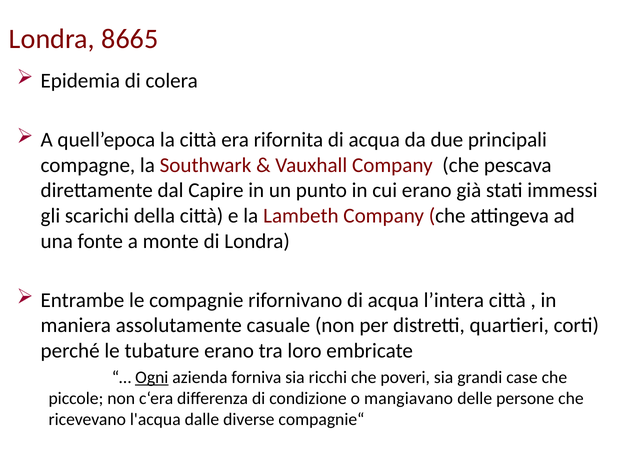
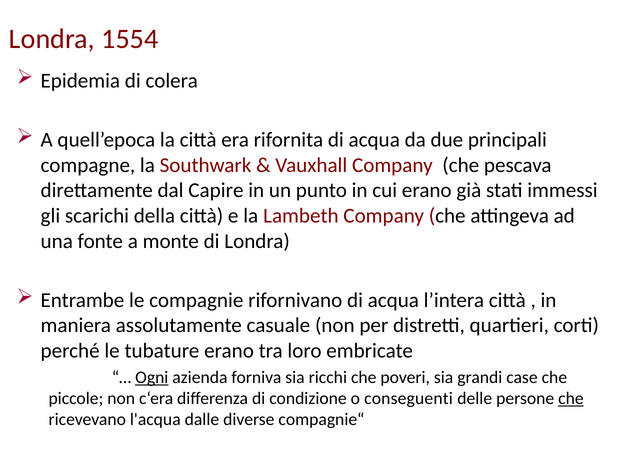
8665: 8665 -> 1554
mangiavano: mangiavano -> conseguenti
che at (571, 398) underline: none -> present
